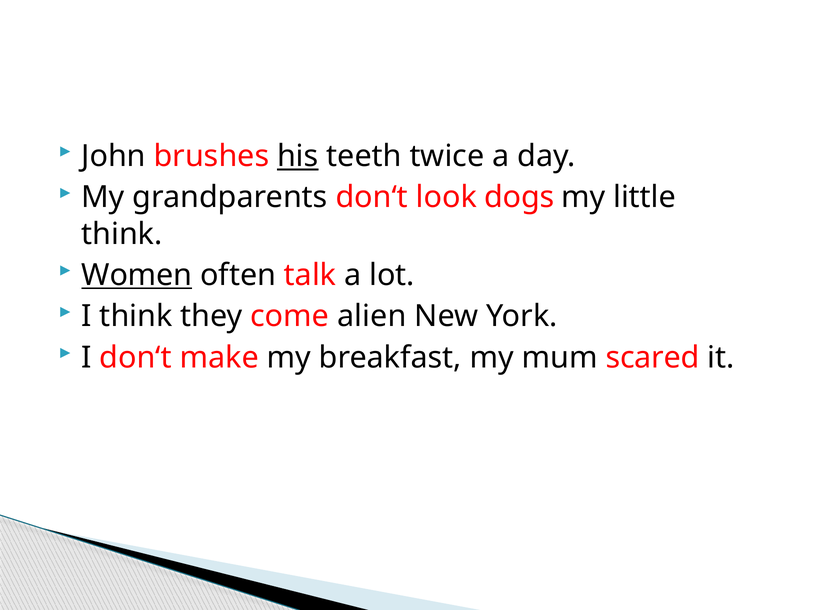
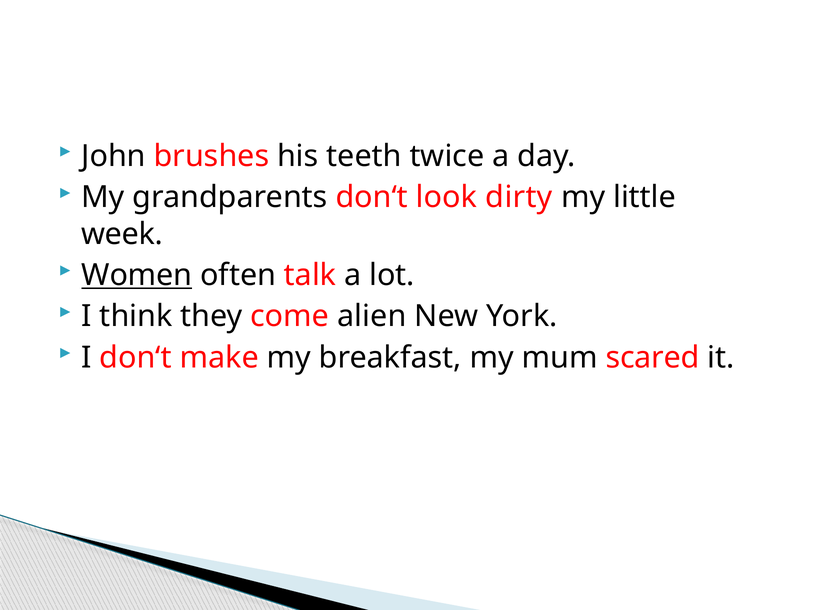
his underline: present -> none
dogs: dogs -> dirty
think at (122, 234): think -> week
